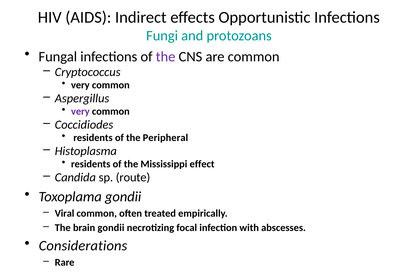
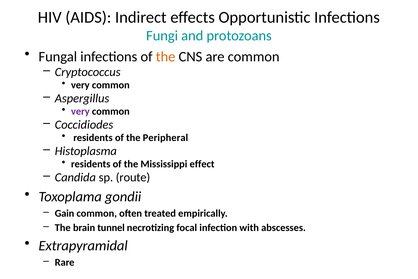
the at (166, 57) colour: purple -> orange
Viral: Viral -> Gain
brain gondii: gondii -> tunnel
Considerations: Considerations -> Extrapyramidal
